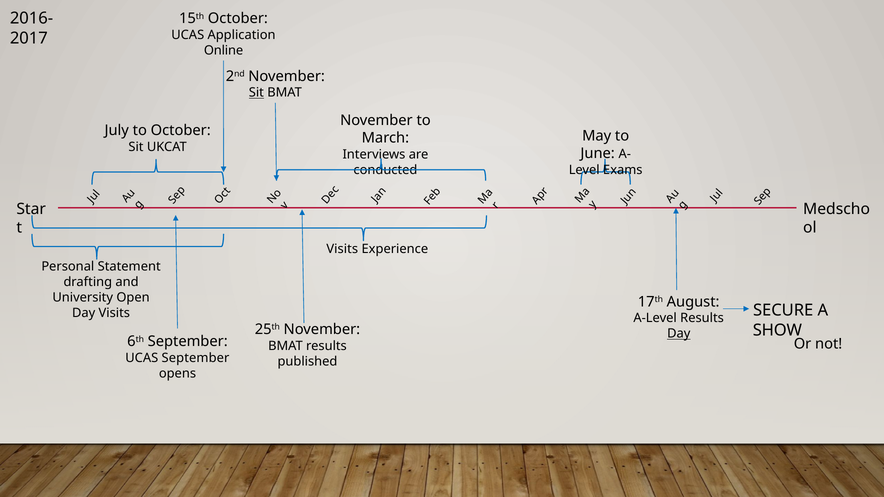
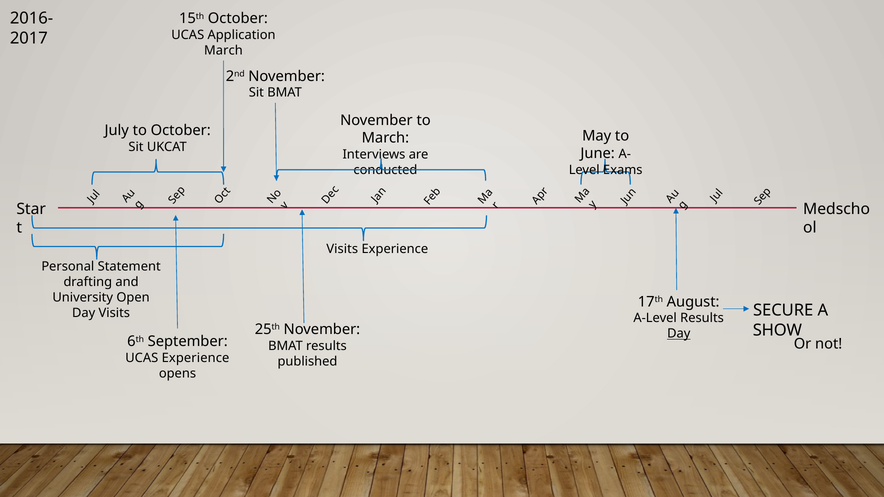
Online at (224, 51): Online -> March
Sit at (256, 93) underline: present -> none
UCAS September: September -> Experience
